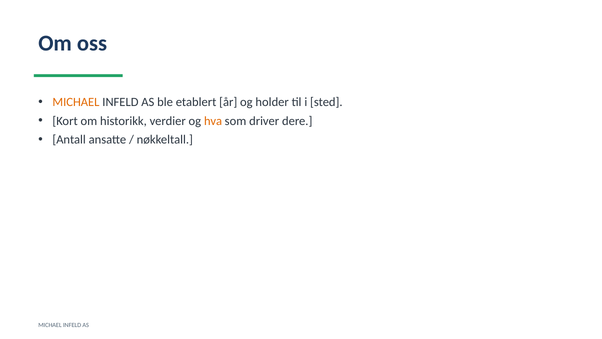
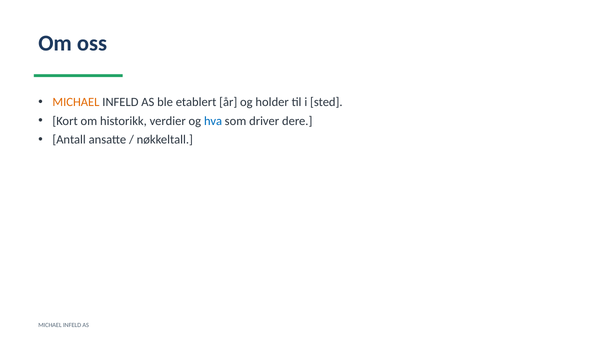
hva colour: orange -> blue
